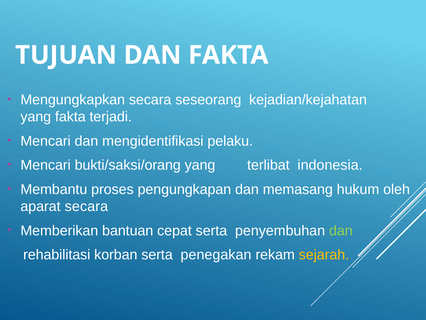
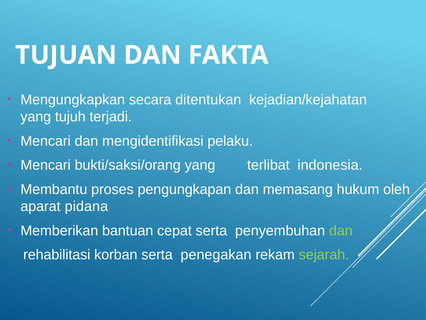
seseorang: seseorang -> ditentukan
yang fakta: fakta -> tujuh
aparat secara: secara -> pidana
sejarah colour: yellow -> light green
